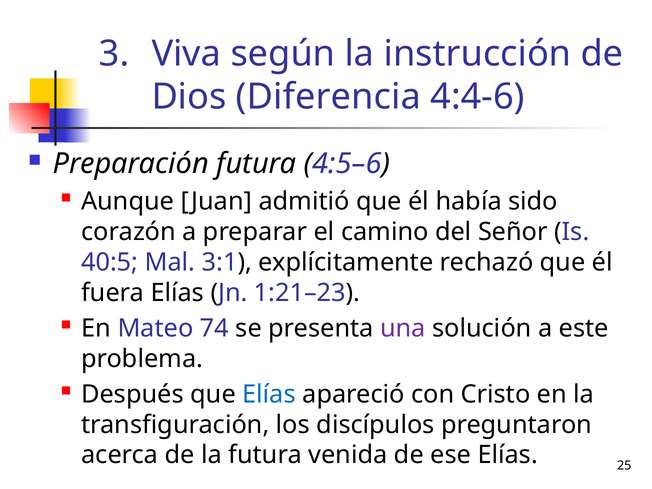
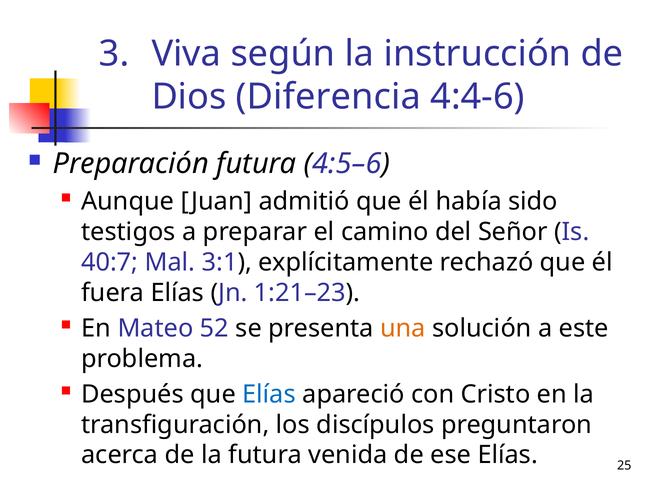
corazón: corazón -> testigos
40:5: 40:5 -> 40:7
74: 74 -> 52
una colour: purple -> orange
